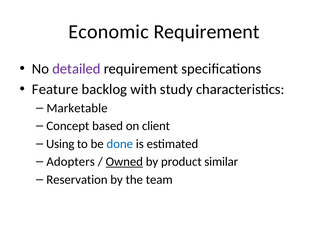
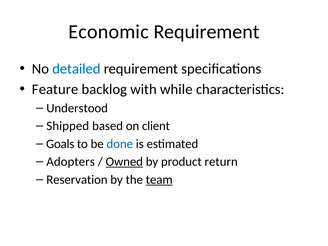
detailed colour: purple -> blue
study: study -> while
Marketable: Marketable -> Understood
Concept: Concept -> Shipped
Using: Using -> Goals
similar: similar -> return
team underline: none -> present
